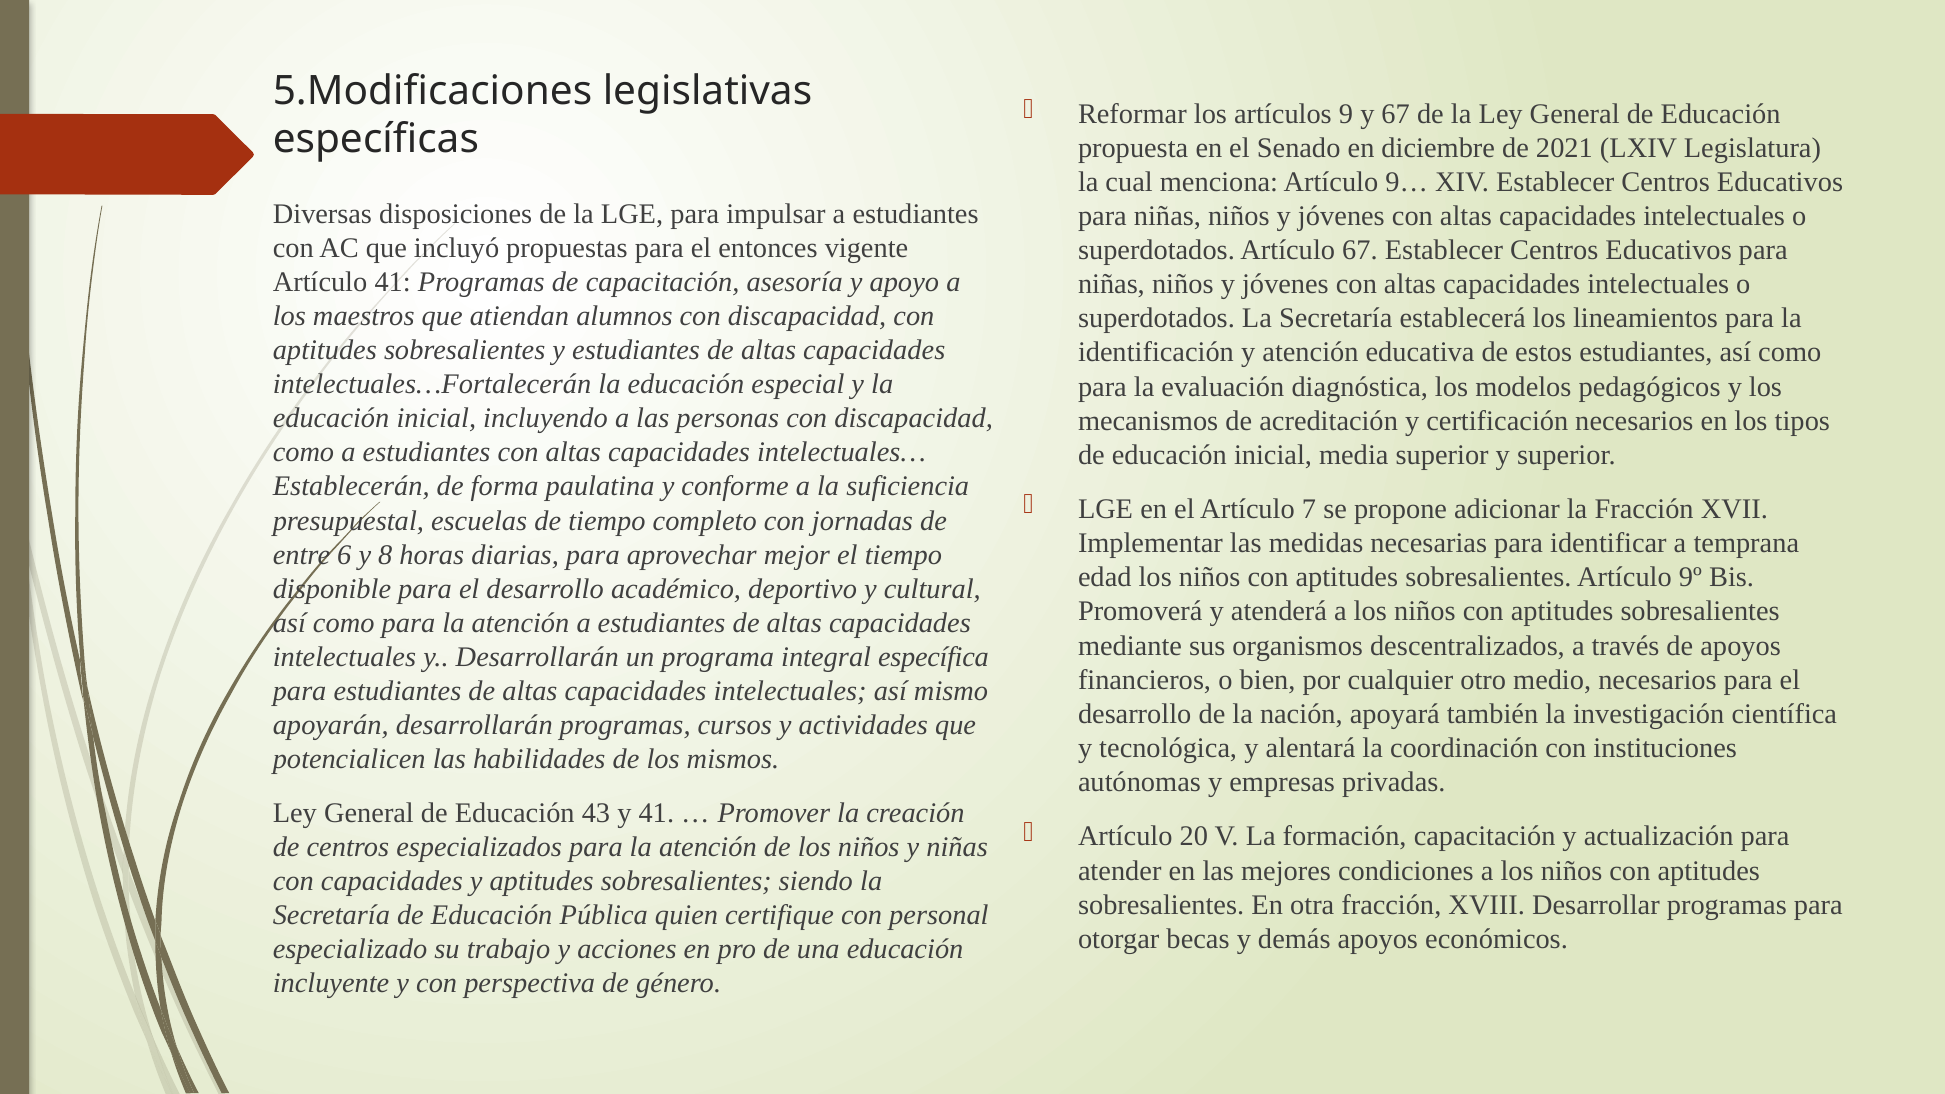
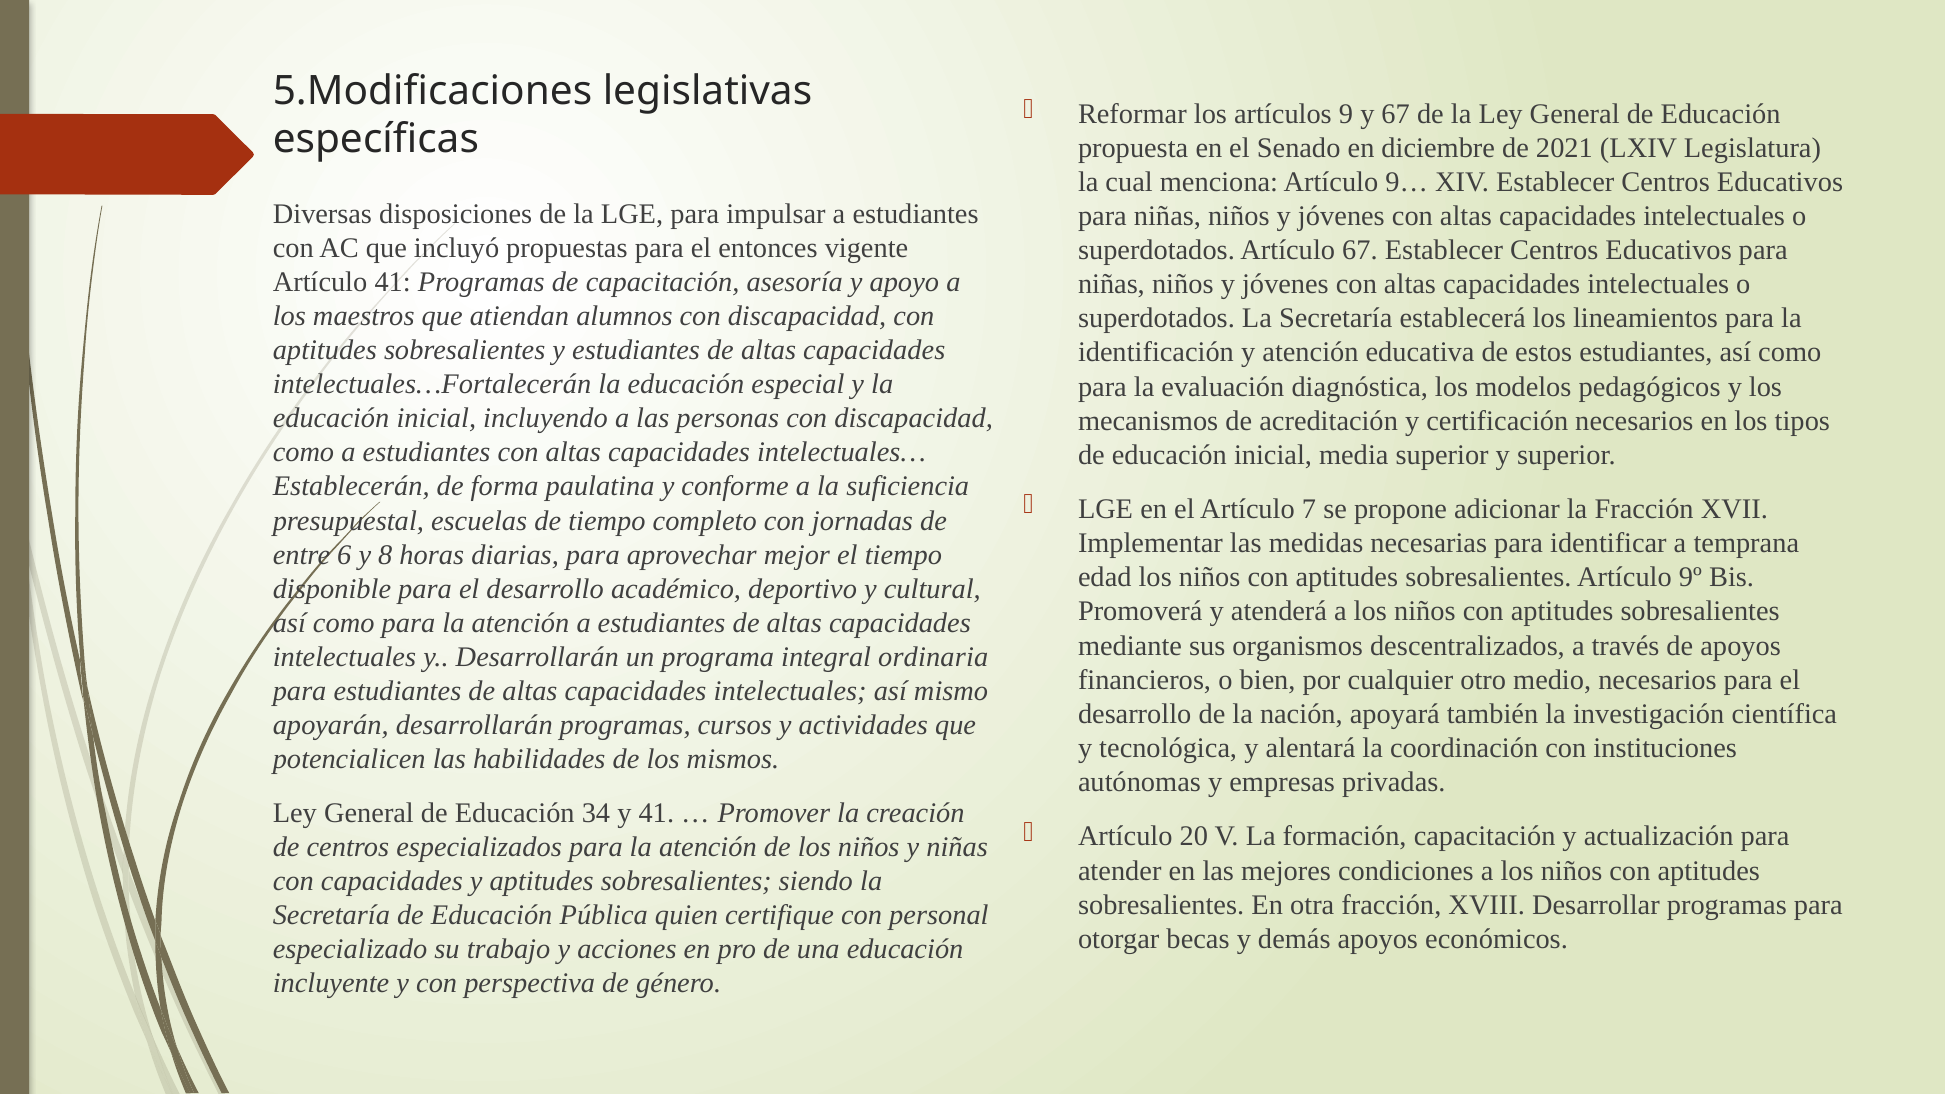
específica: específica -> ordinaria
43: 43 -> 34
